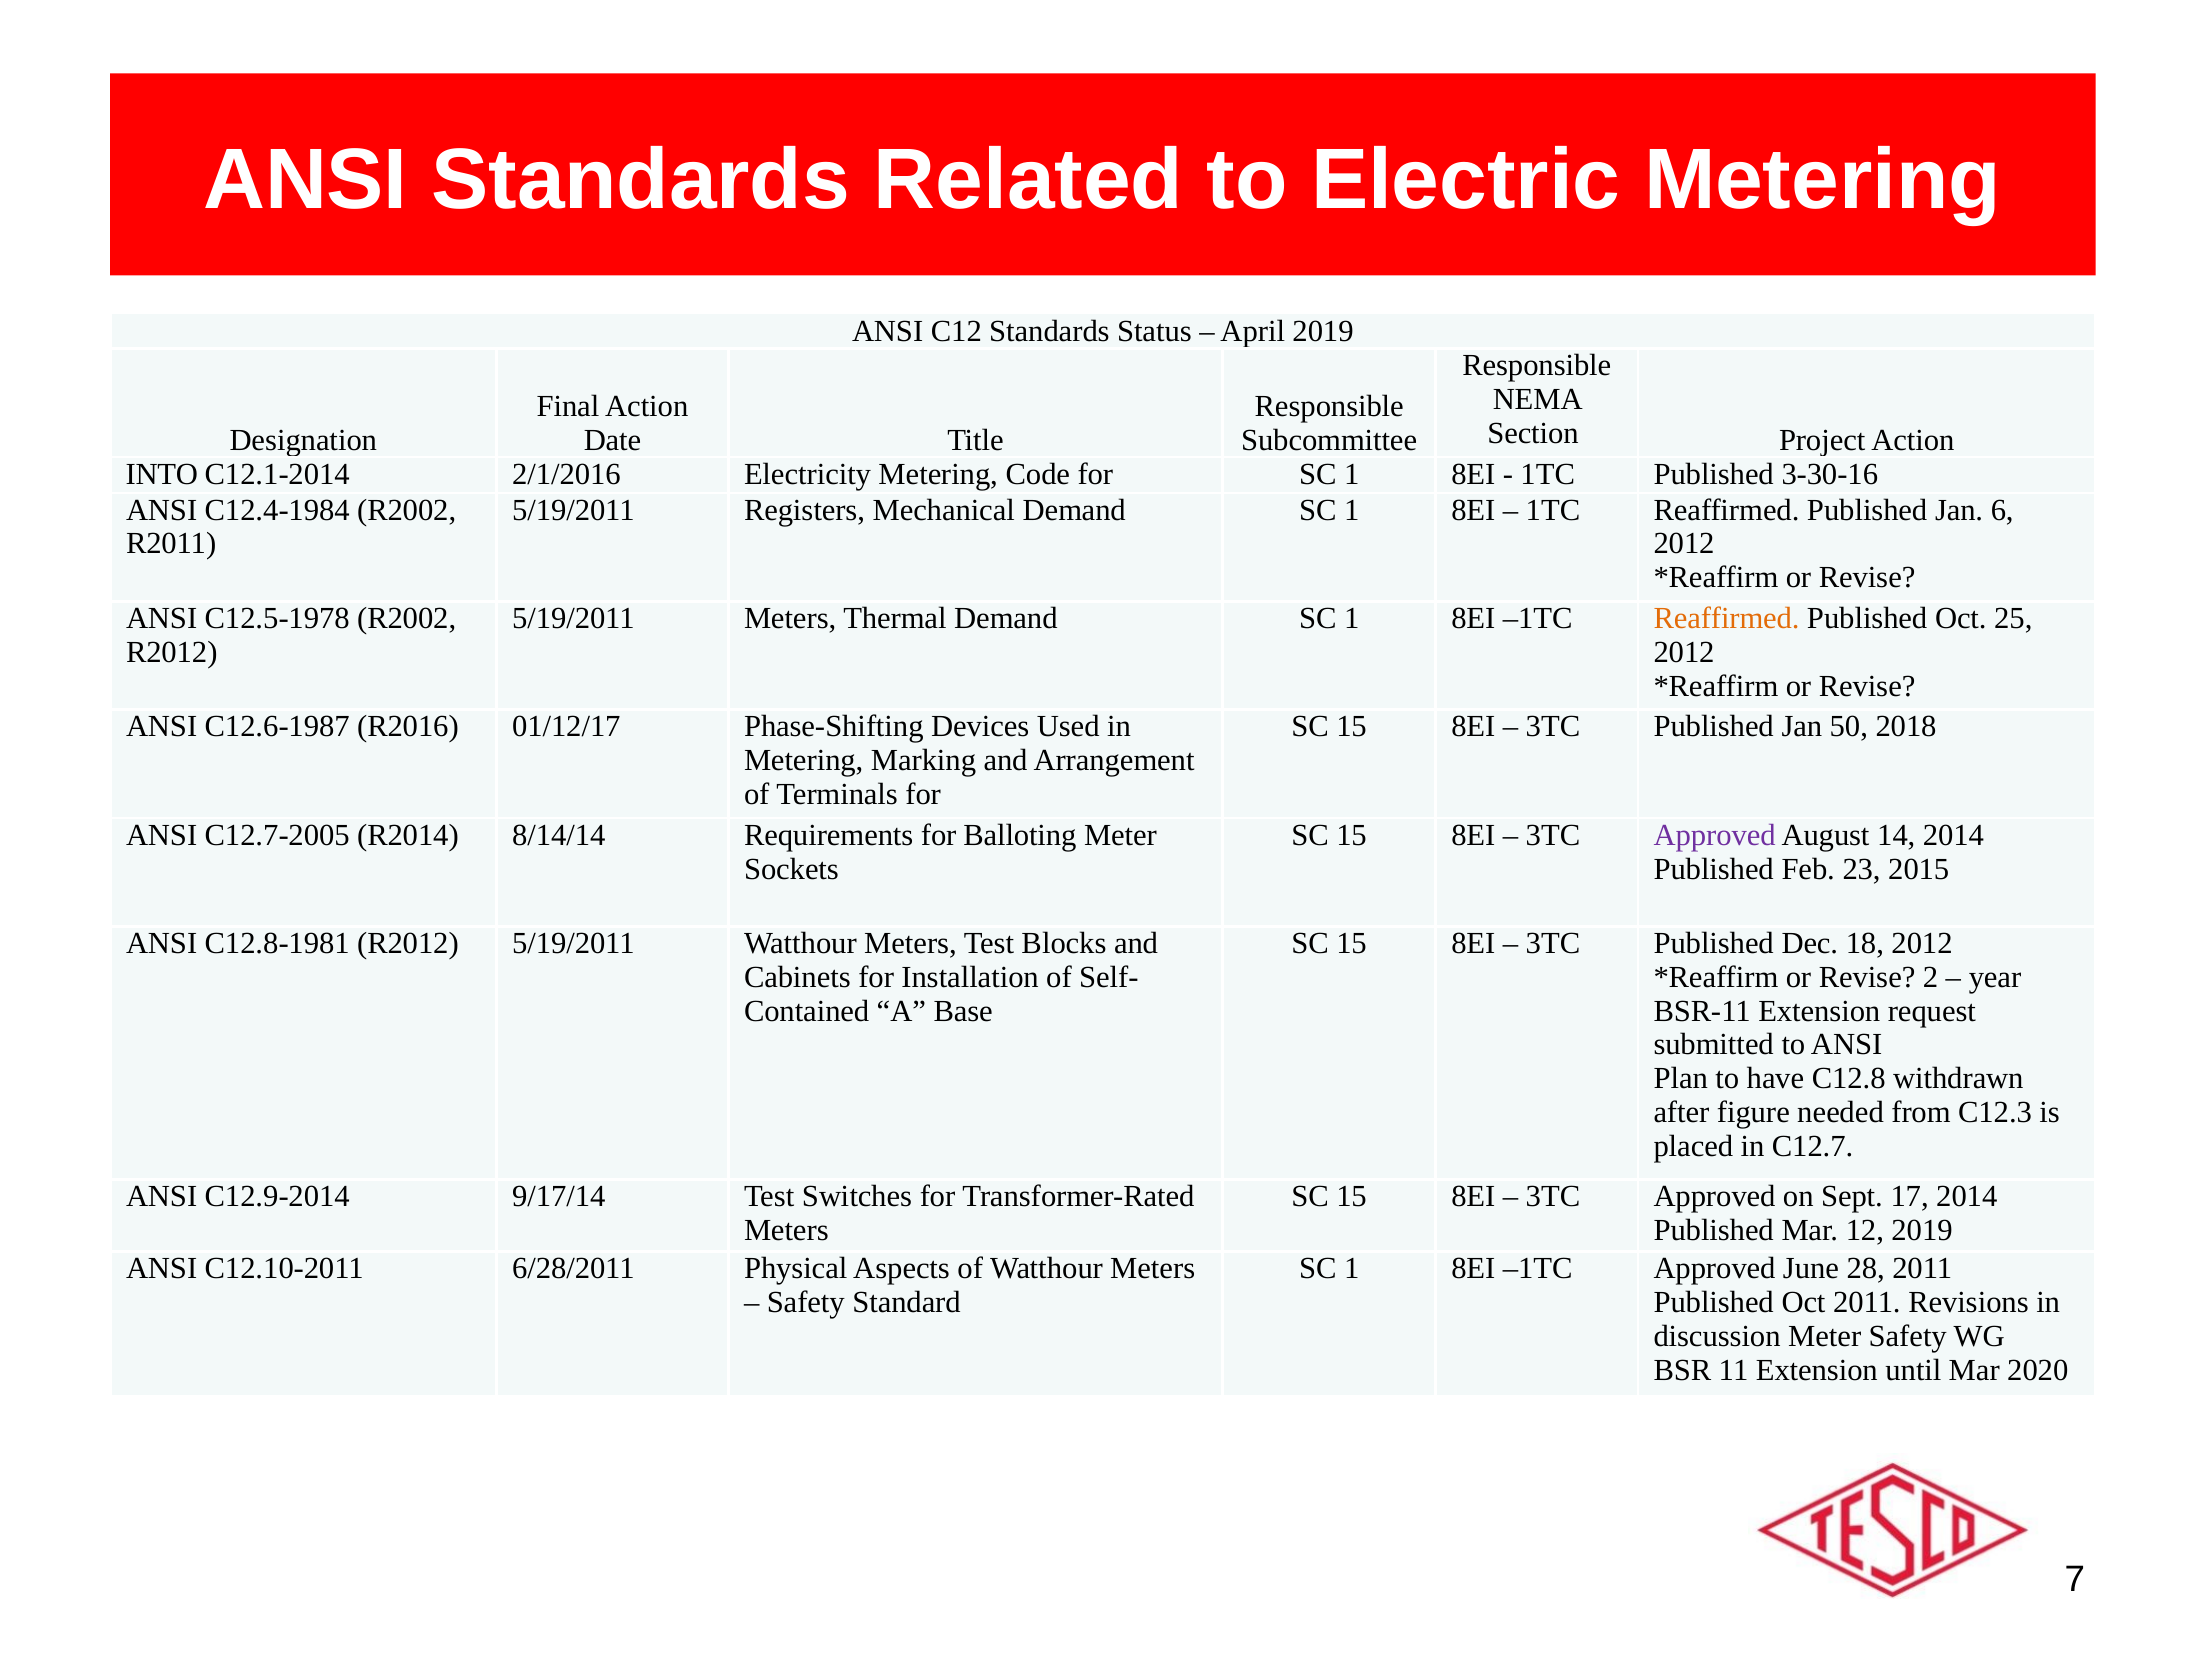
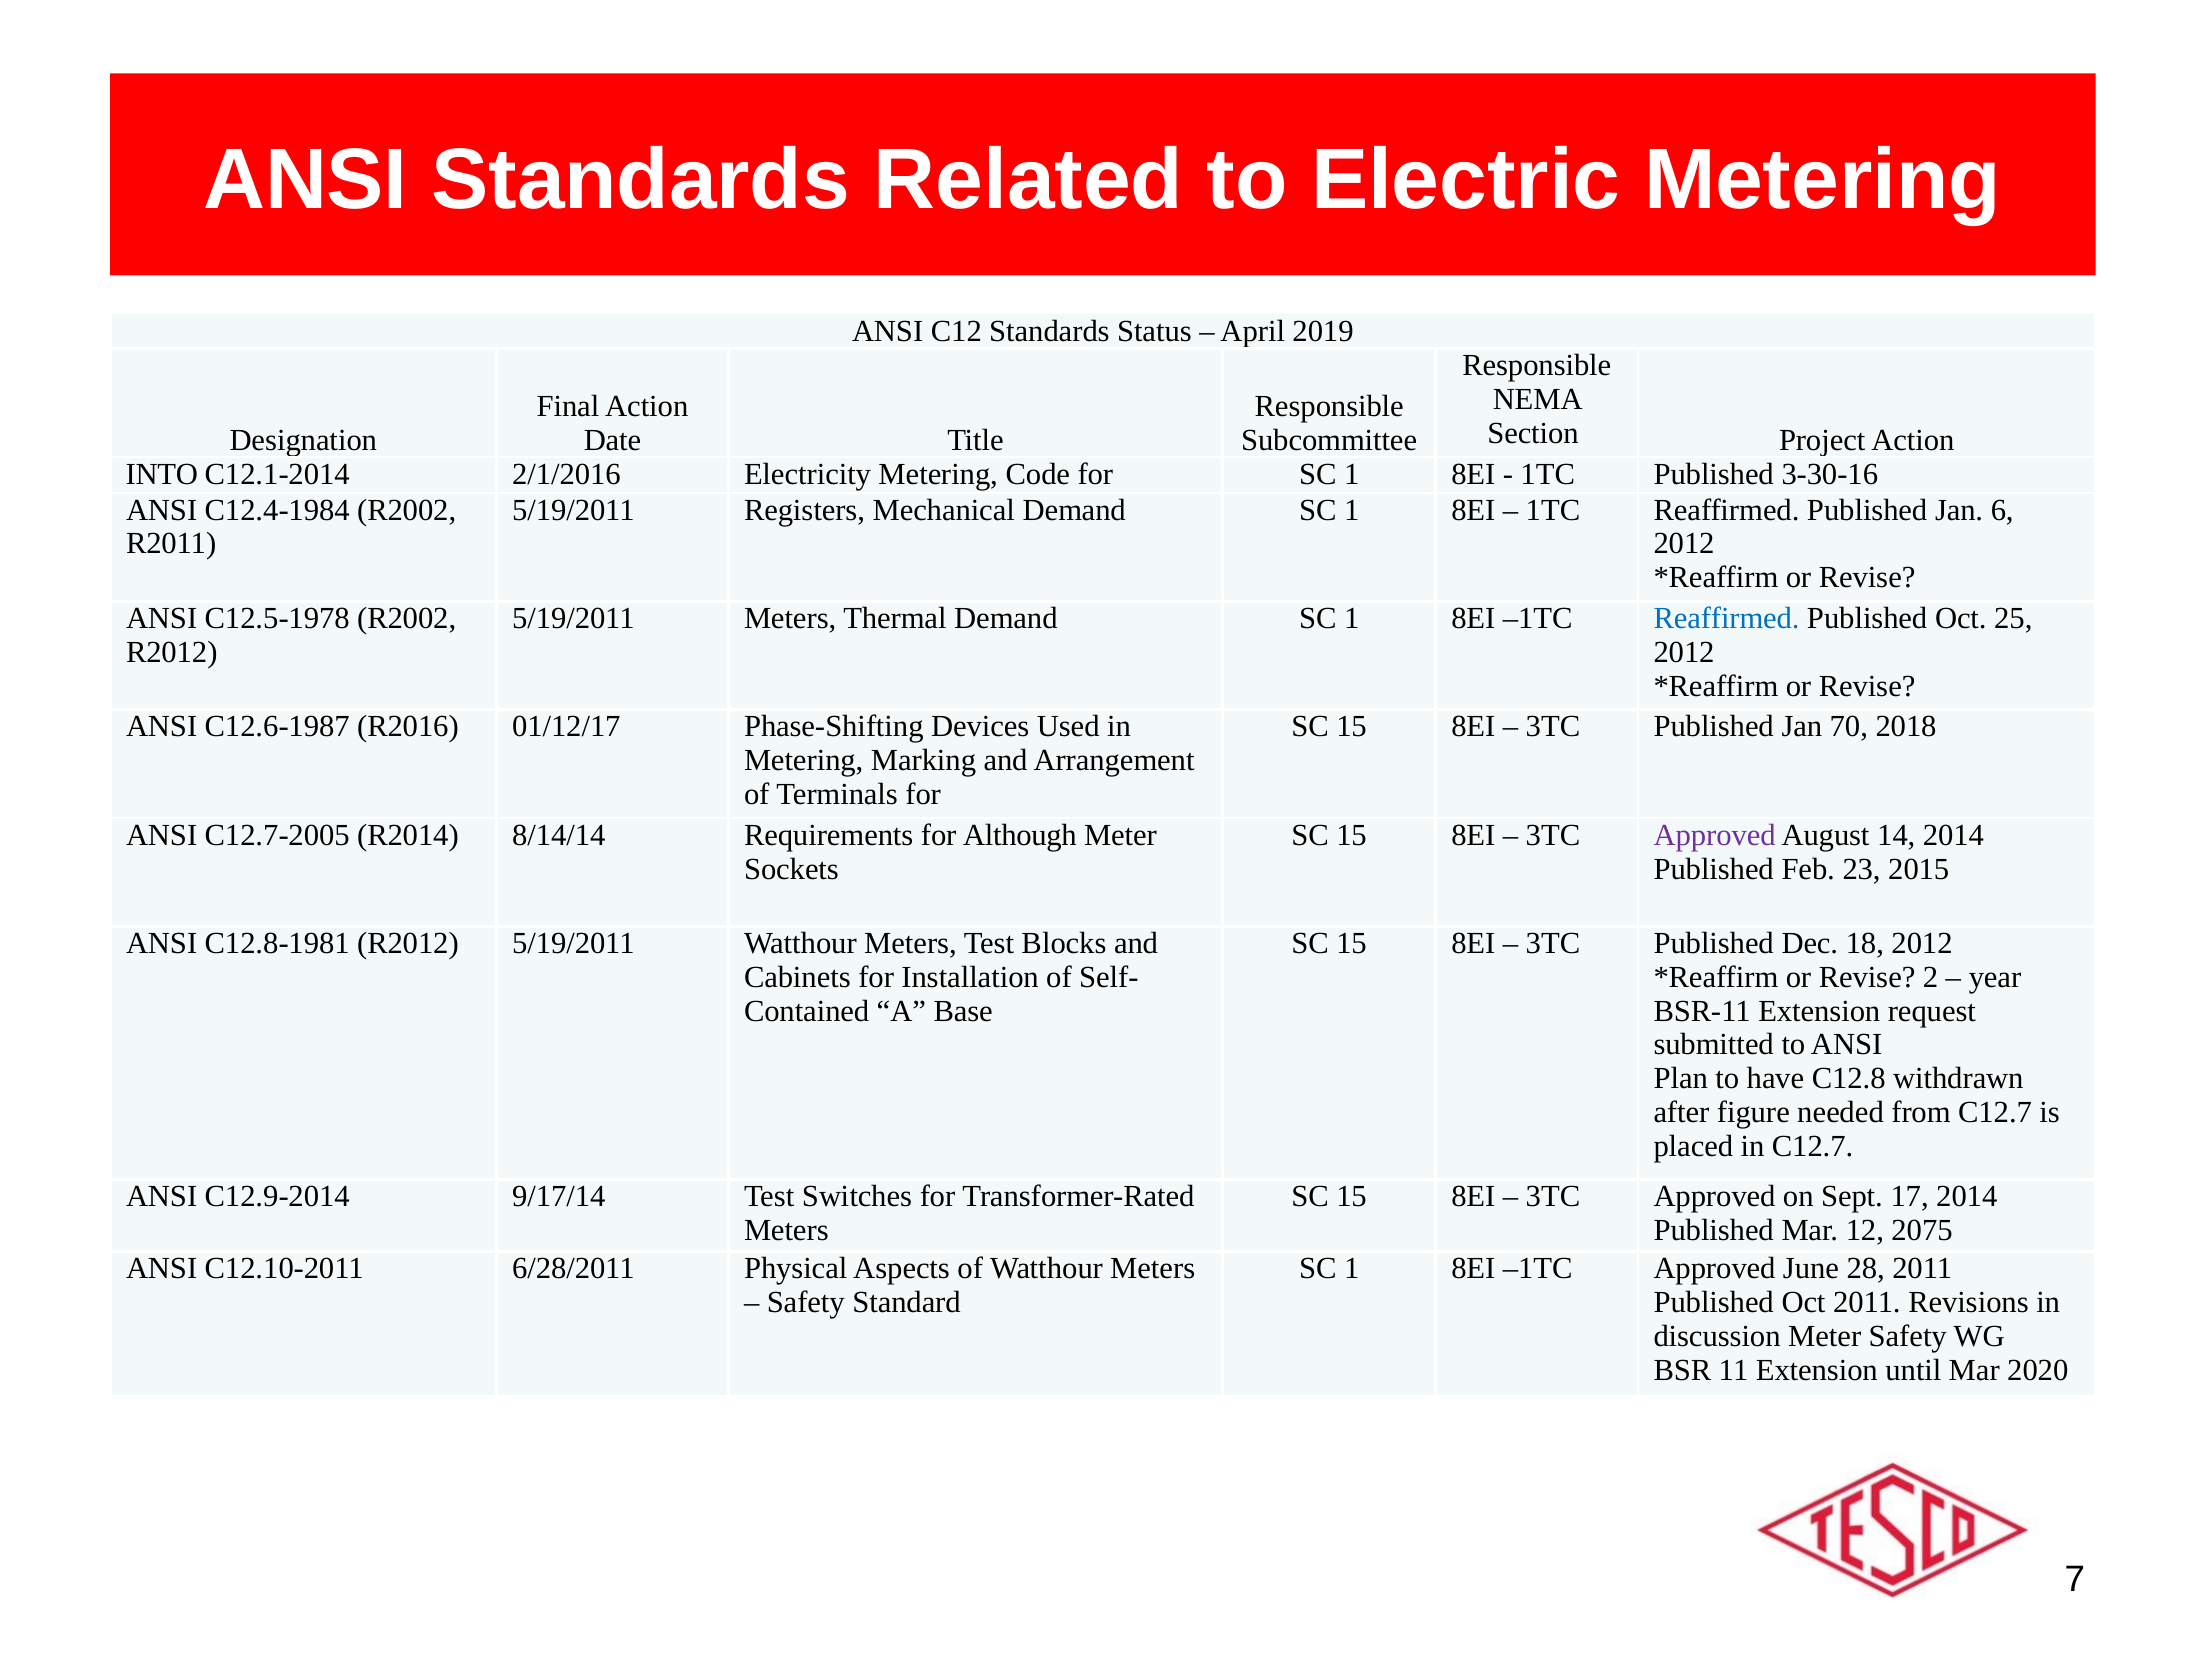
Reaffirmed at (1727, 619) colour: orange -> blue
50: 50 -> 70
Balloting: Balloting -> Although
from C12.3: C12.3 -> C12.7
12 2019: 2019 -> 2075
